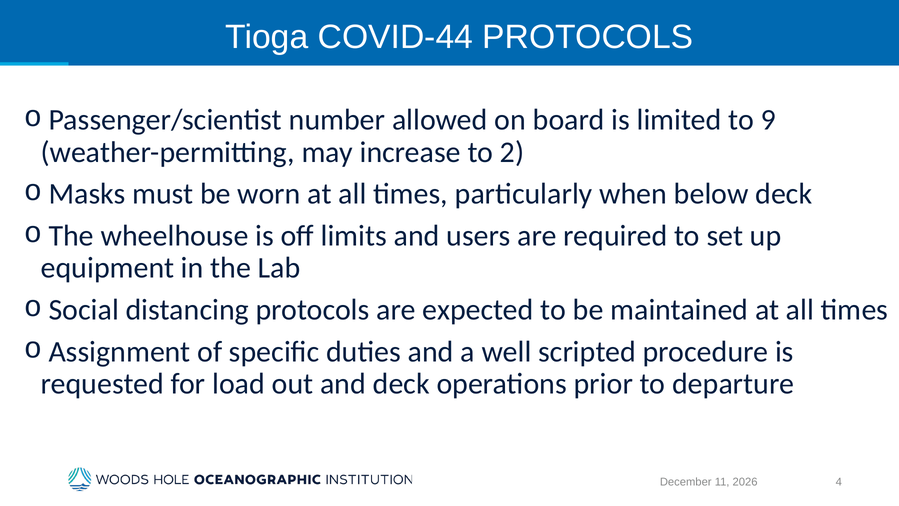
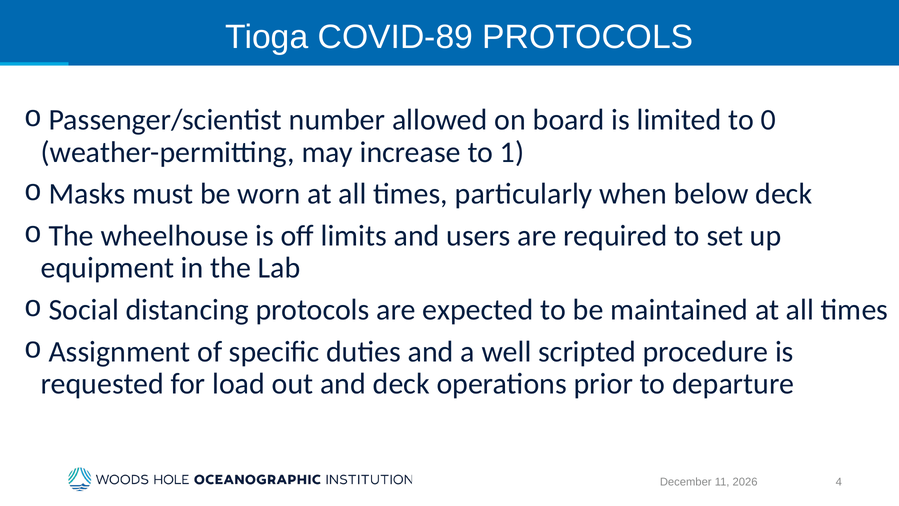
COVID-44: COVID-44 -> COVID-89
9: 9 -> 0
2: 2 -> 1
